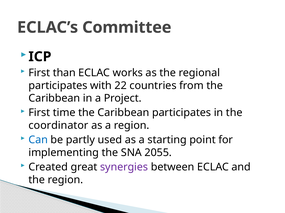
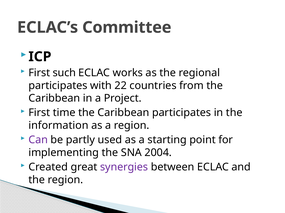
than: than -> such
coordinator: coordinator -> information
Can colour: blue -> purple
2055: 2055 -> 2004
